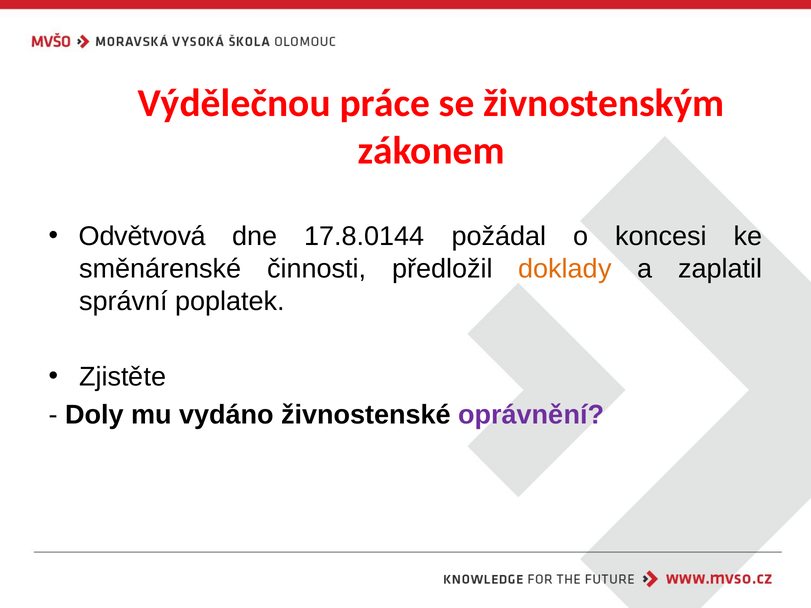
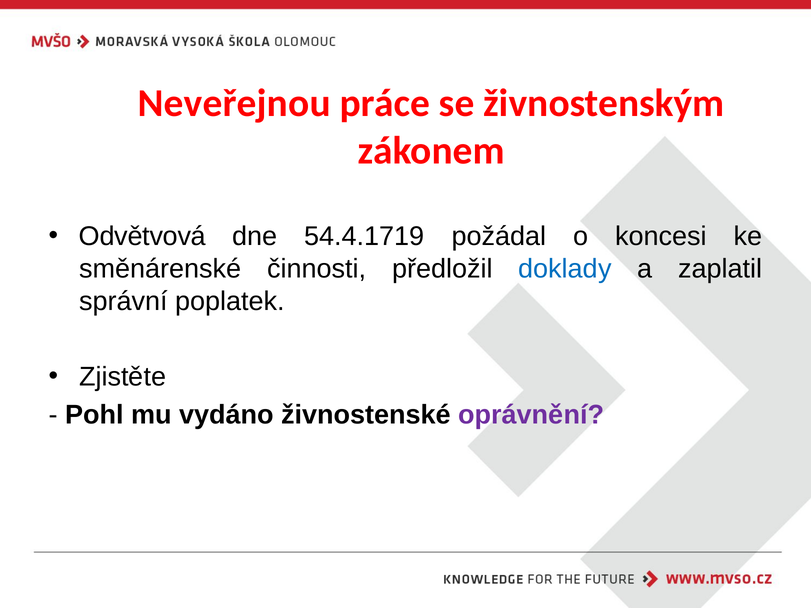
Výdělečnou: Výdělečnou -> Neveřejnou
17.8.0144: 17.8.0144 -> 54.4.1719
doklady colour: orange -> blue
Doly: Doly -> Pohl
